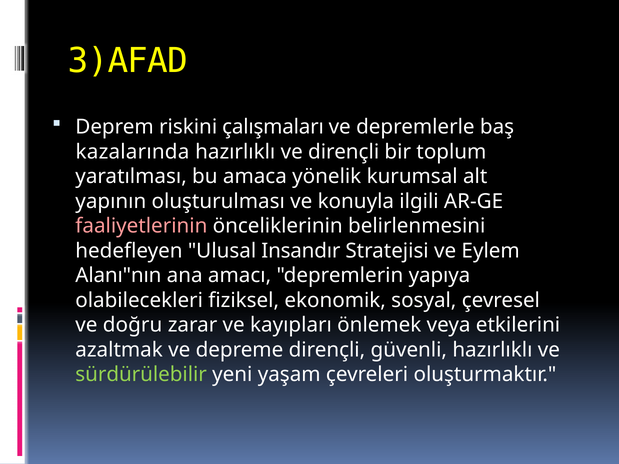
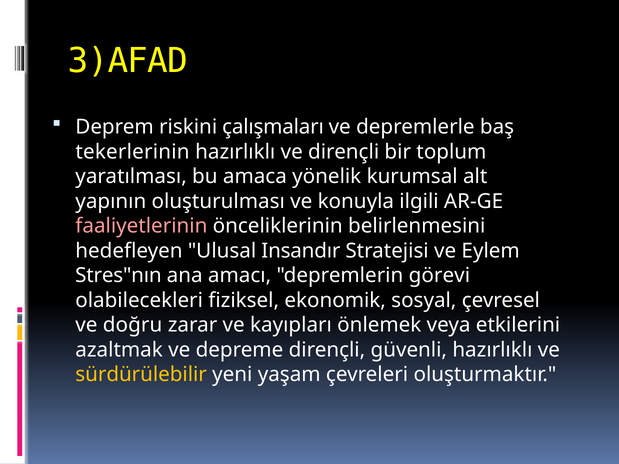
kazalarında: kazalarında -> tekerlerinin
Alanı"nın: Alanı"nın -> Stres"nın
yapıya: yapıya -> görevi
sürdürülebilir colour: light green -> yellow
